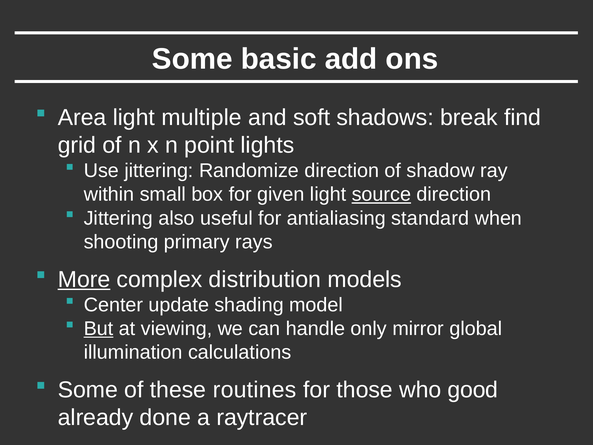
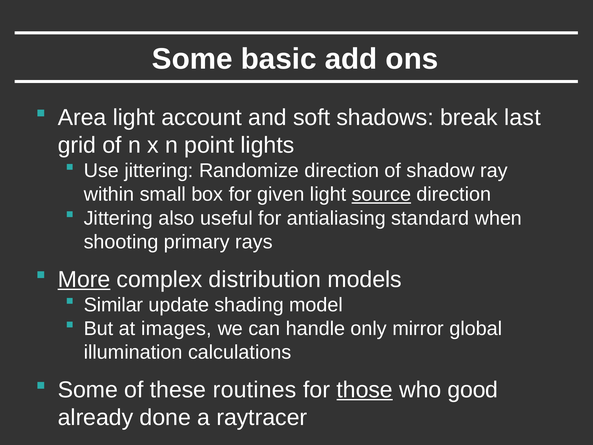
multiple: multiple -> account
find: find -> last
Center: Center -> Similar
But underline: present -> none
viewing: viewing -> images
those underline: none -> present
